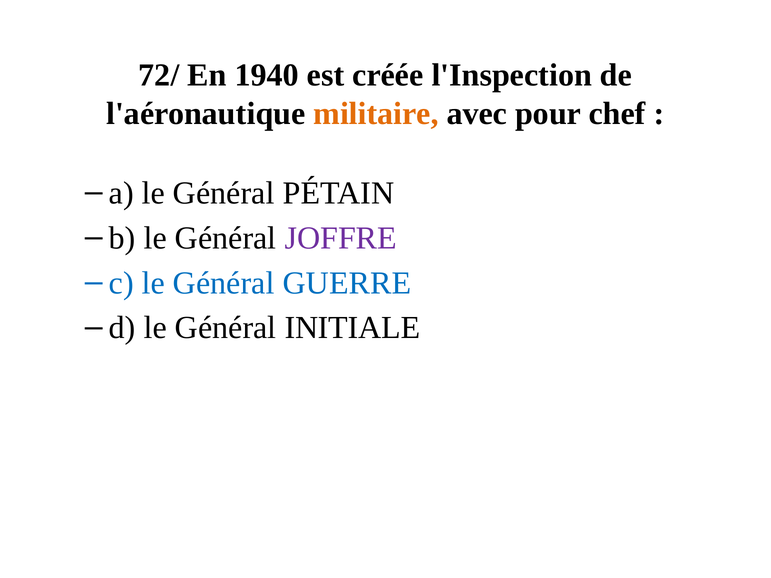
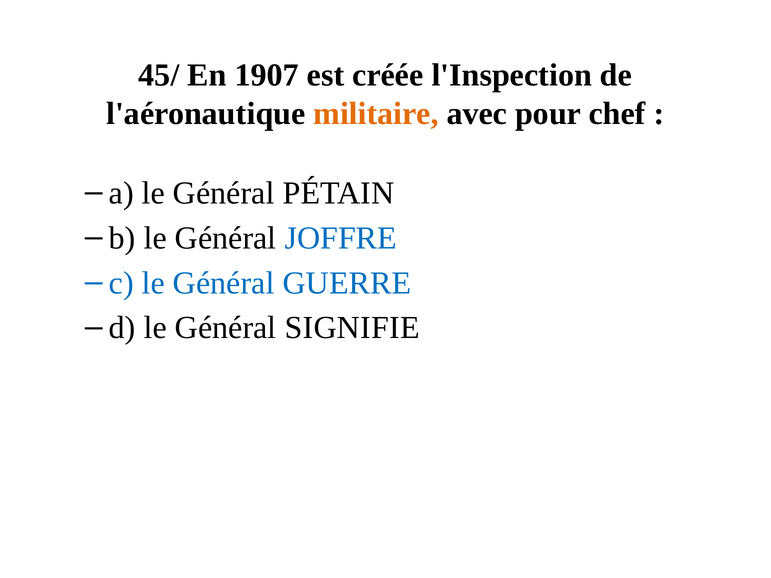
72/: 72/ -> 45/
1940: 1940 -> 1907
JOFFRE colour: purple -> blue
INITIALE: INITIALE -> SIGNIFIE
